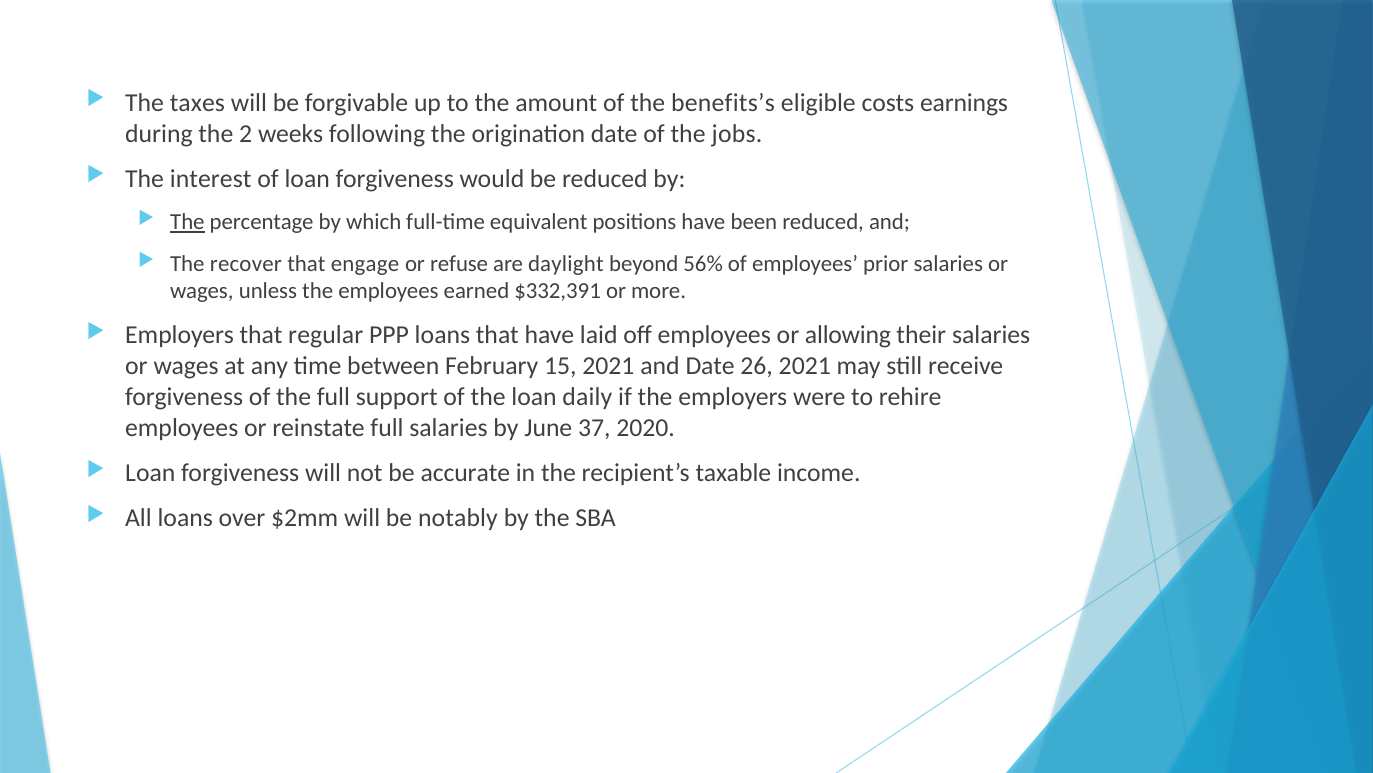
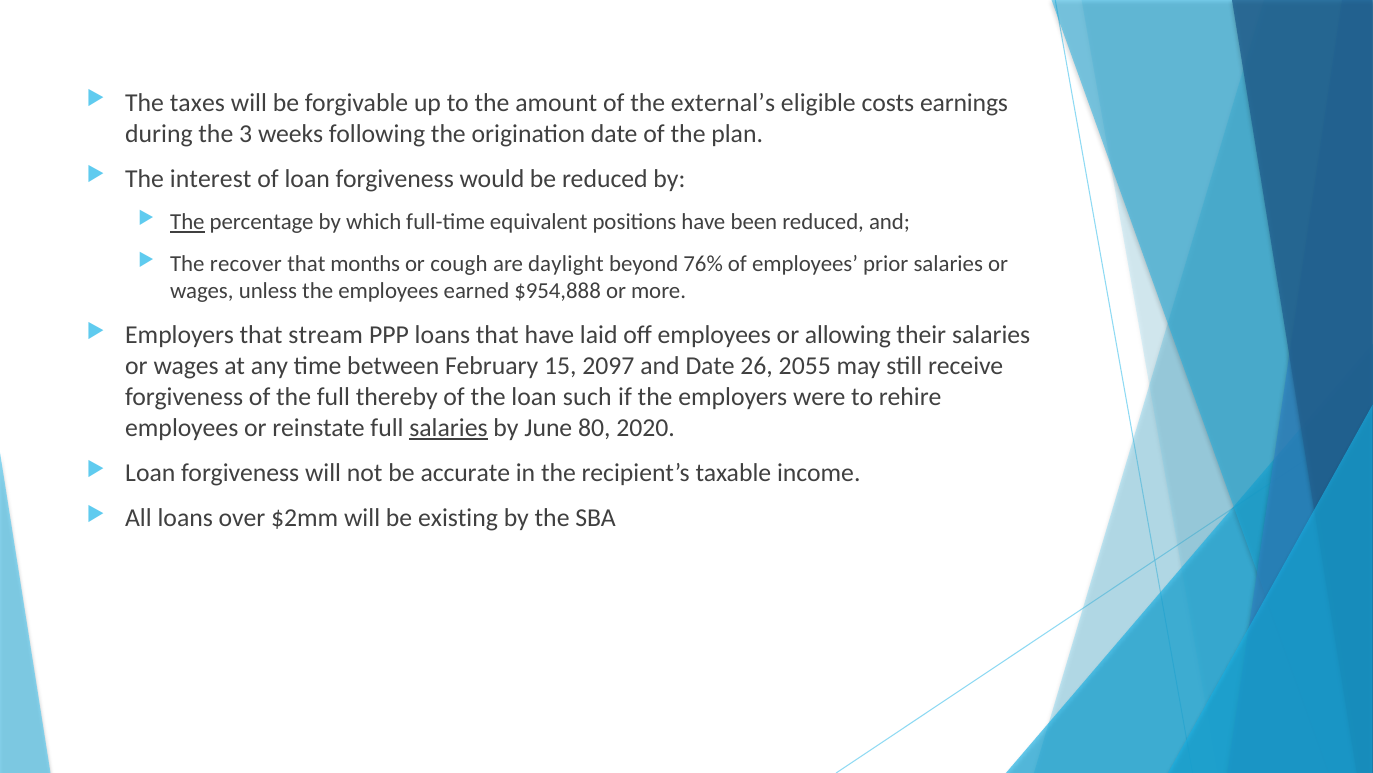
benefits’s: benefits’s -> external’s
2: 2 -> 3
jobs: jobs -> plan
engage: engage -> months
refuse: refuse -> cough
56%: 56% -> 76%
$332,391: $332,391 -> $954,888
regular: regular -> stream
15 2021: 2021 -> 2097
26 2021: 2021 -> 2055
support: support -> thereby
daily: daily -> such
salaries at (448, 427) underline: none -> present
37: 37 -> 80
notably: notably -> existing
